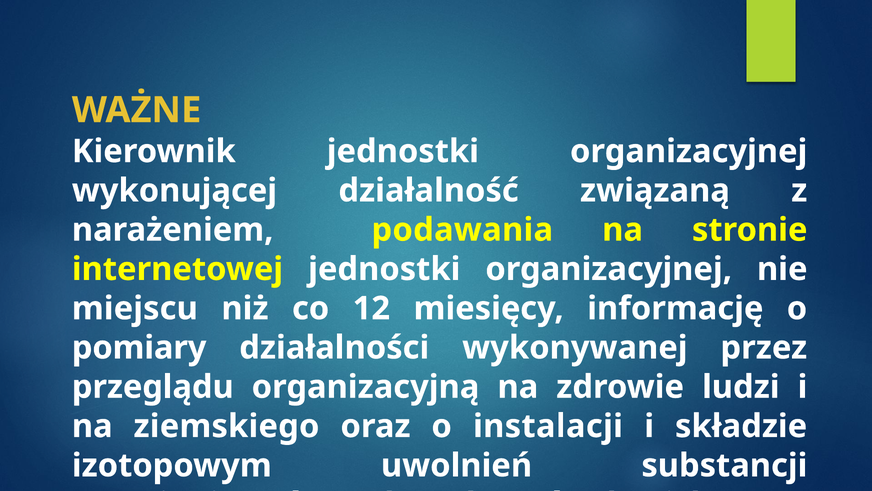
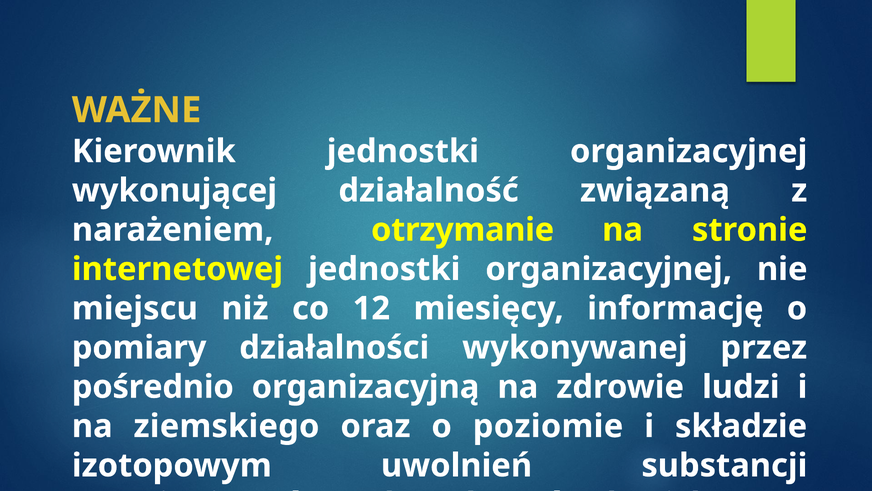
podawania: podawania -> otrzymanie
przeglądu: przeglądu -> pośrednio
instalacji: instalacji -> poziomie
